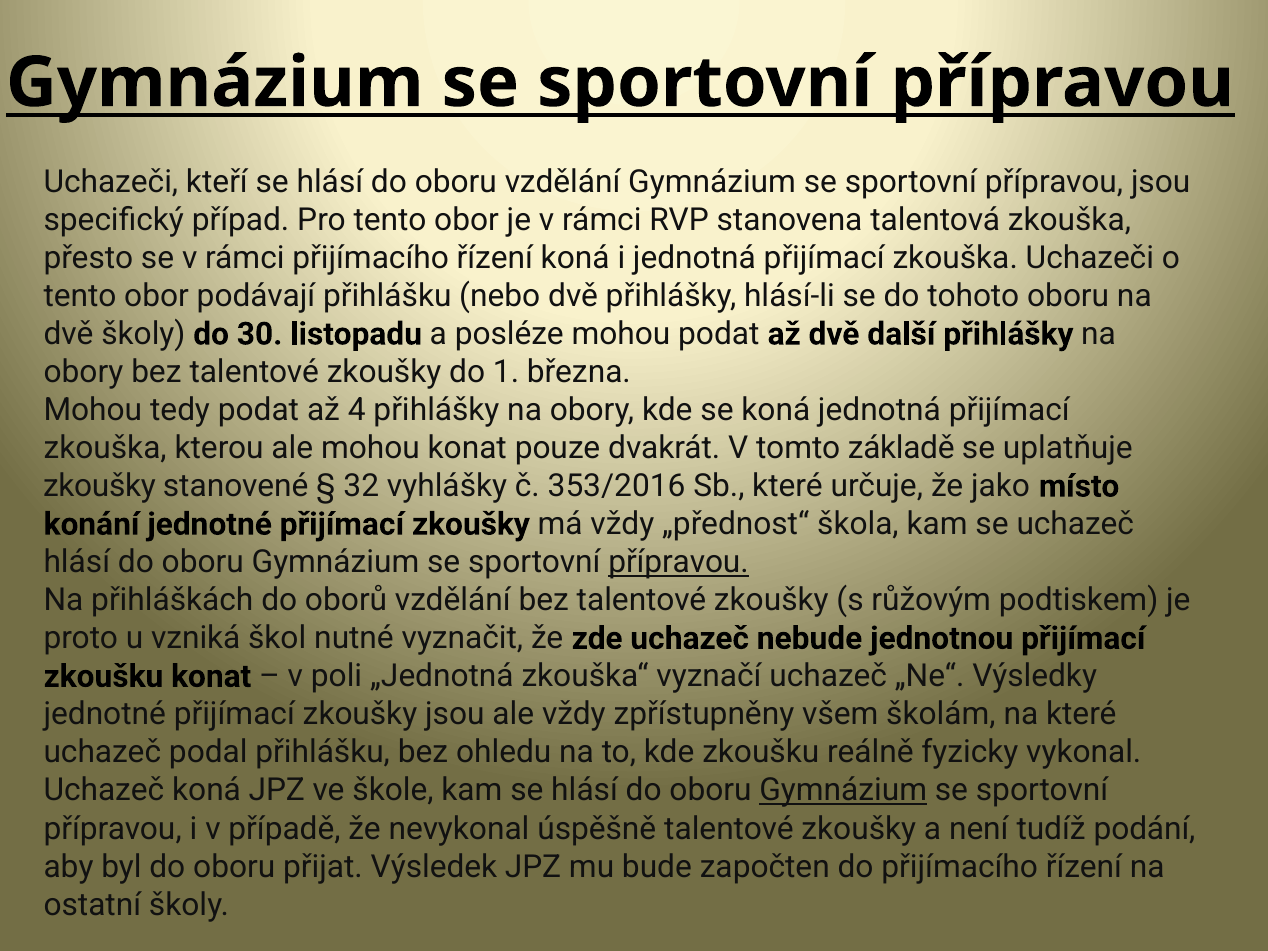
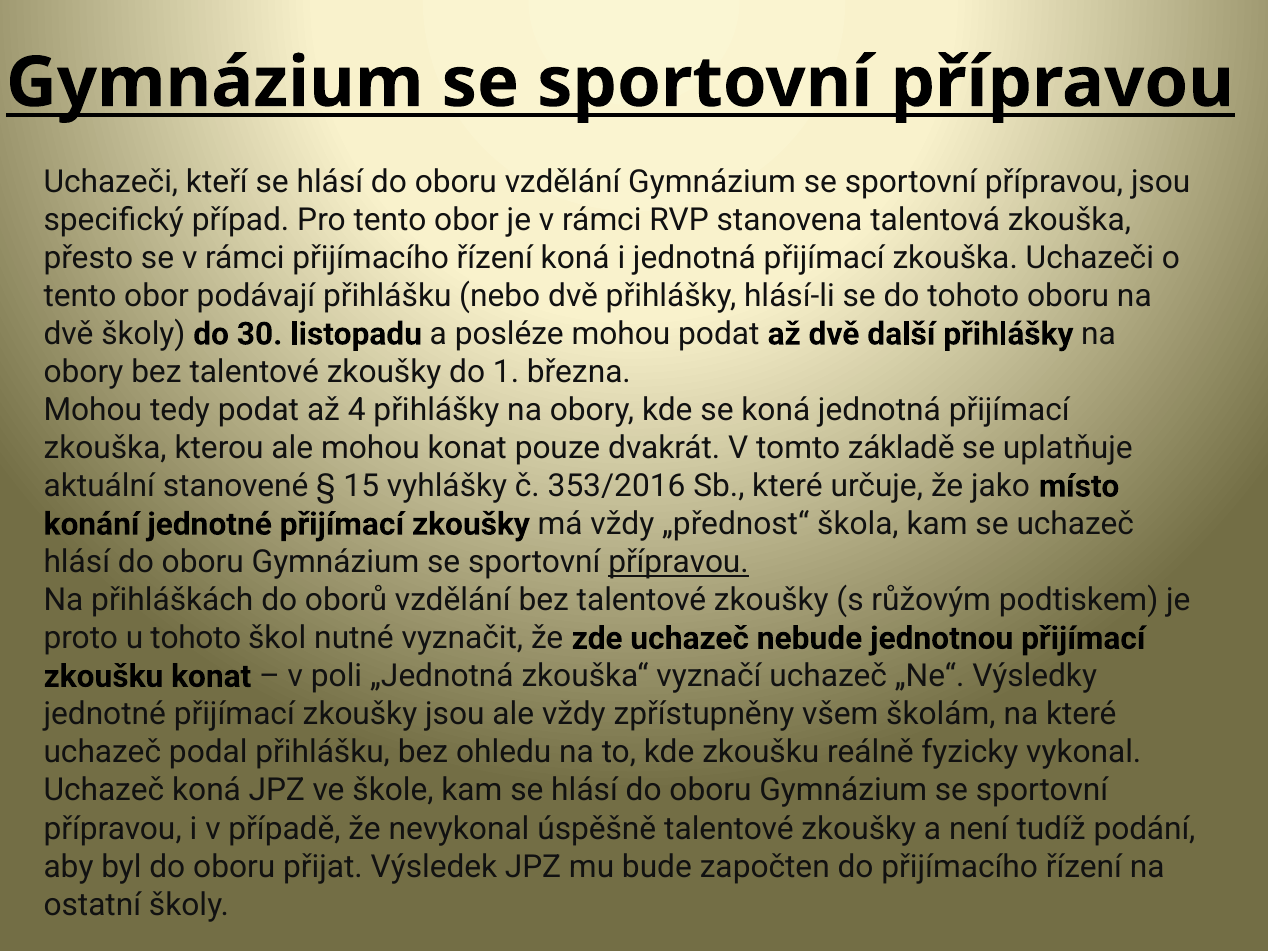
zkoušky at (99, 486): zkoušky -> aktuální
32: 32 -> 15
u vzniká: vzniká -> tohoto
Gymnázium at (843, 791) underline: present -> none
